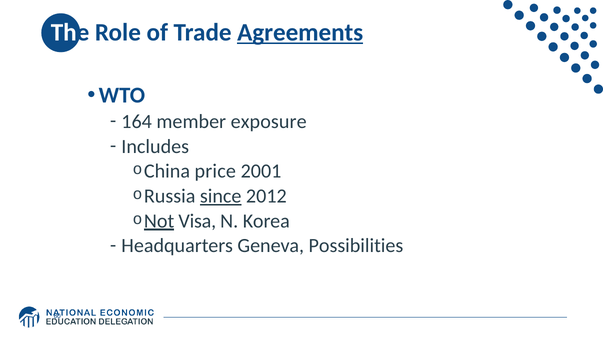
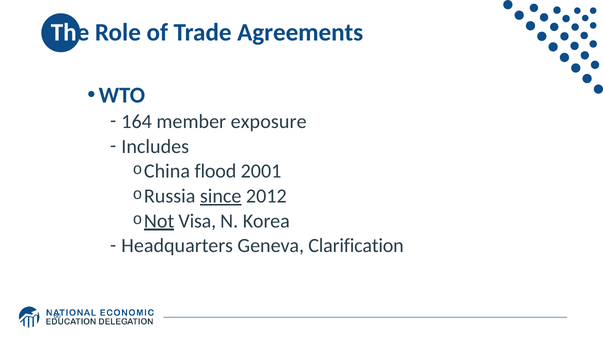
Agreements underline: present -> none
price: price -> flood
Possibilities: Possibilities -> Clarification
